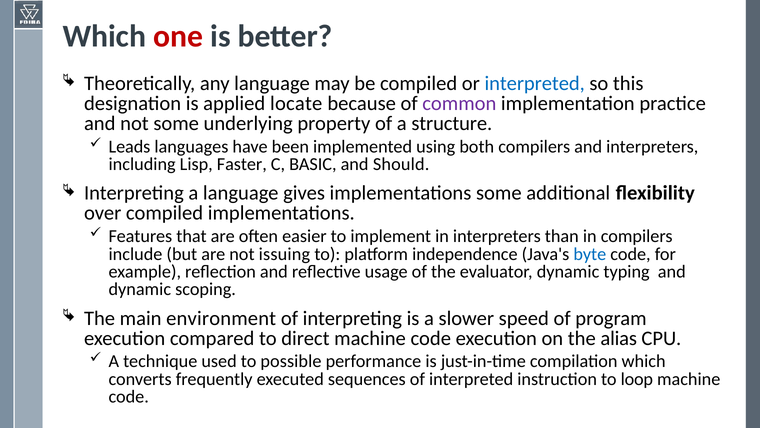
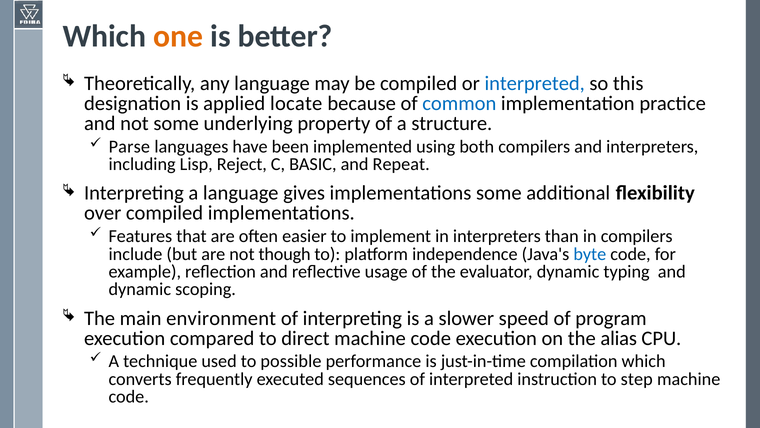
one colour: red -> orange
common colour: purple -> blue
Leads: Leads -> Parse
Faster: Faster -> Reject
Should: Should -> Repeat
issuing: issuing -> though
loop: loop -> step
